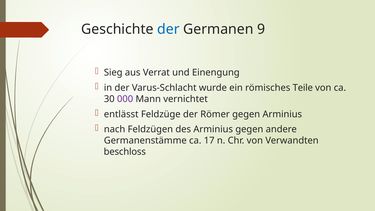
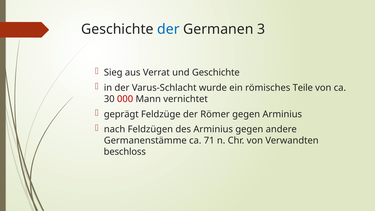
9: 9 -> 3
und Einengung: Einengung -> Geschichte
000 colour: purple -> red
entlässt: entlässt -> geprägt
17: 17 -> 71
